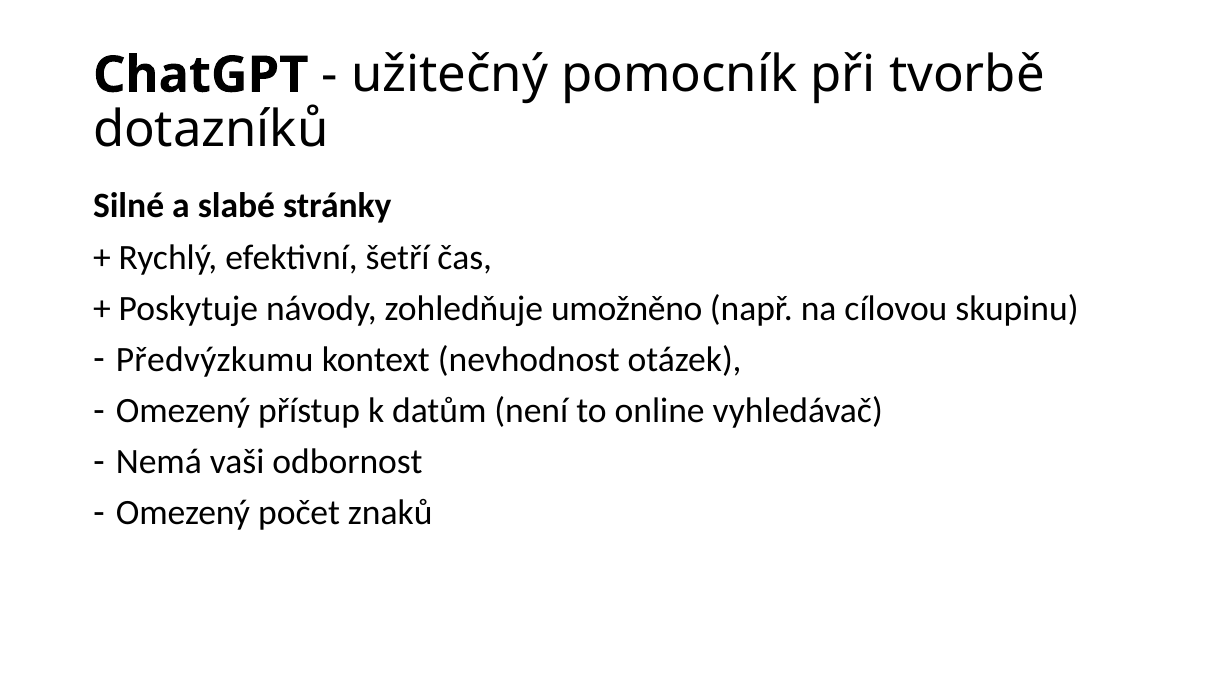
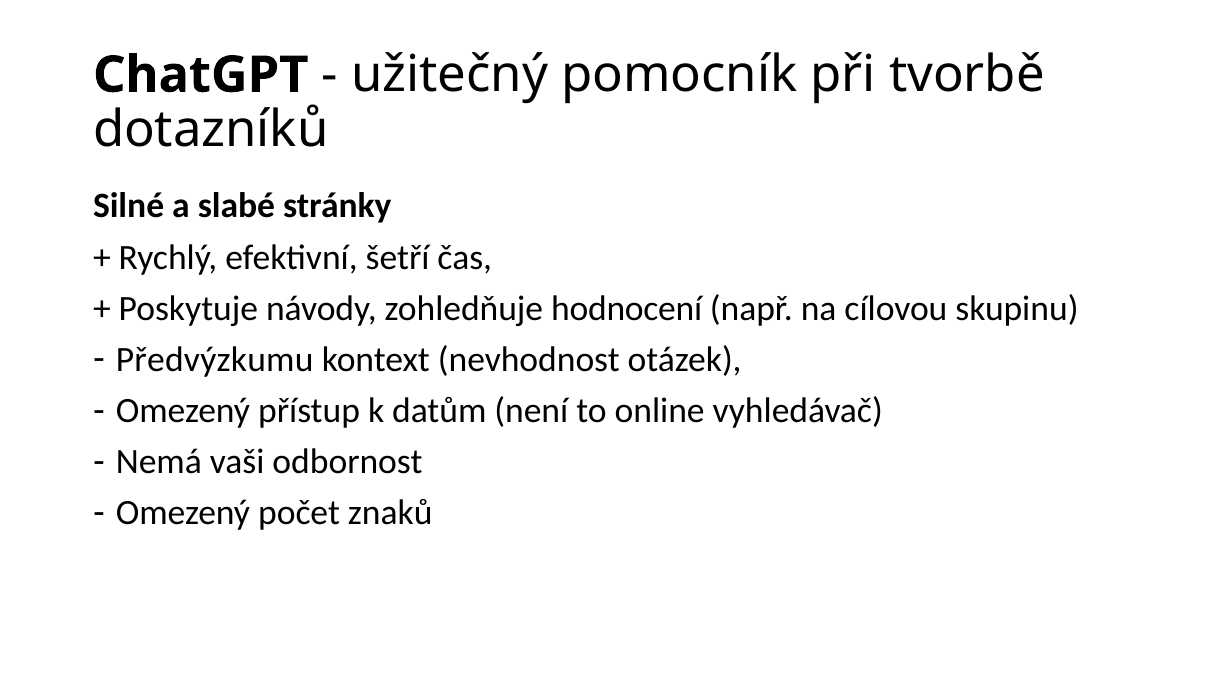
umožněno: umožněno -> hodnocení
